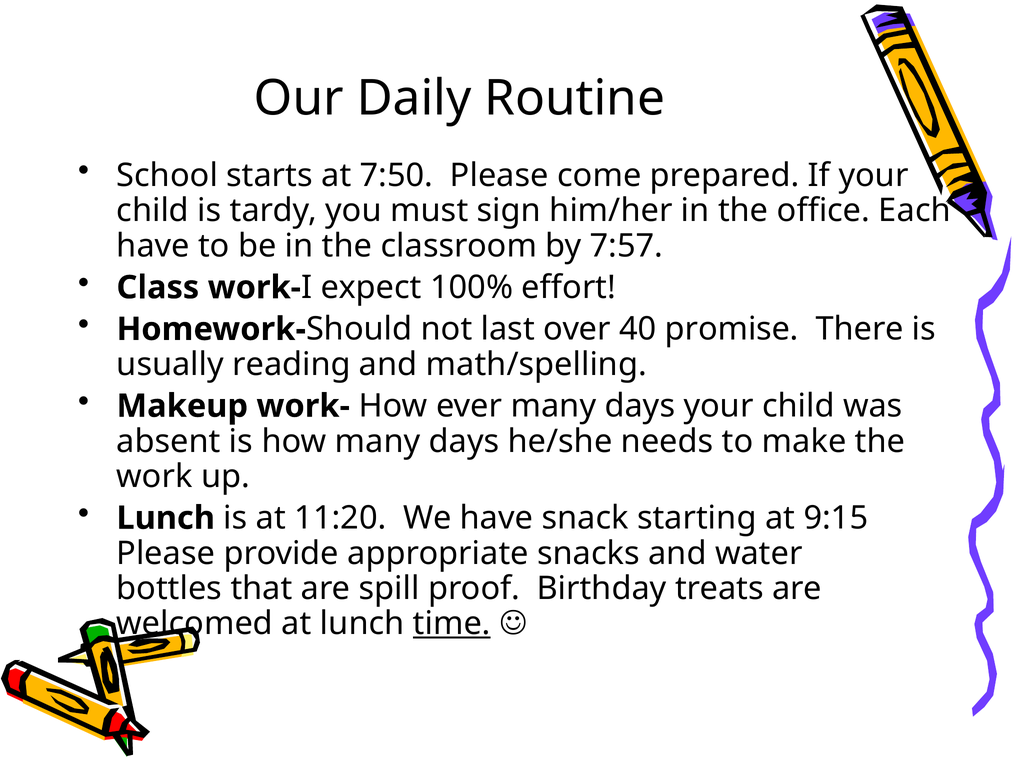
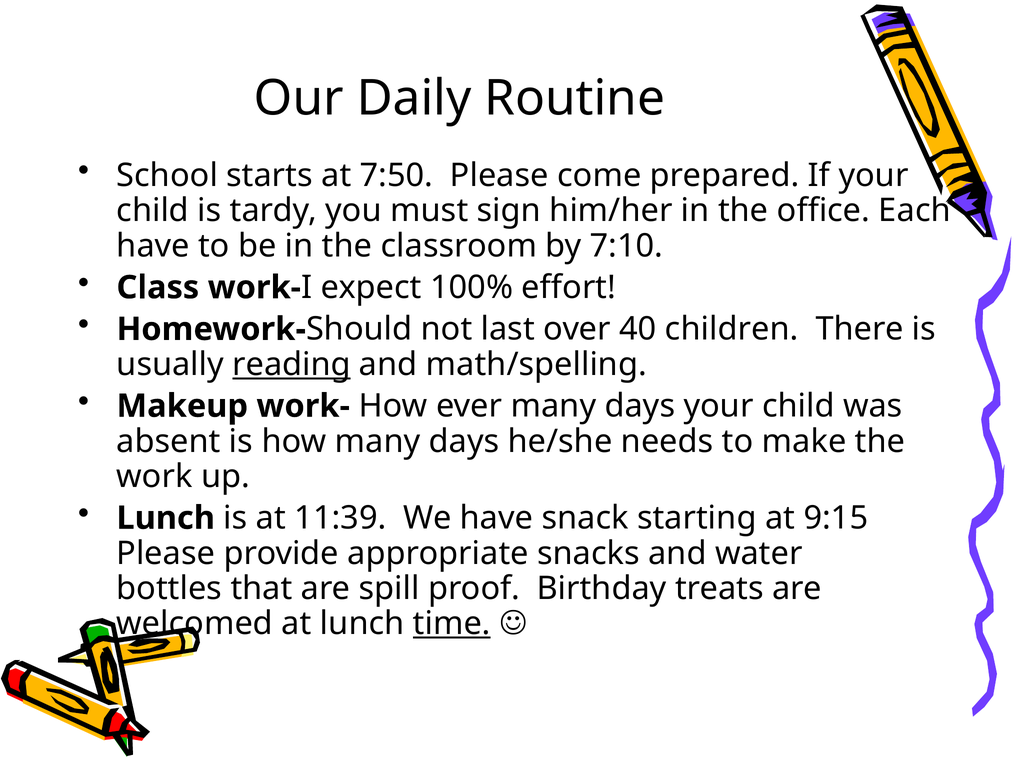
7:57: 7:57 -> 7:10
promise: promise -> children
reading underline: none -> present
11:20: 11:20 -> 11:39
